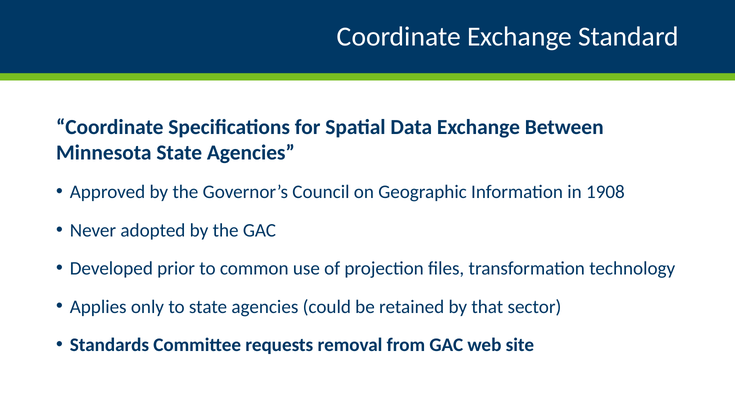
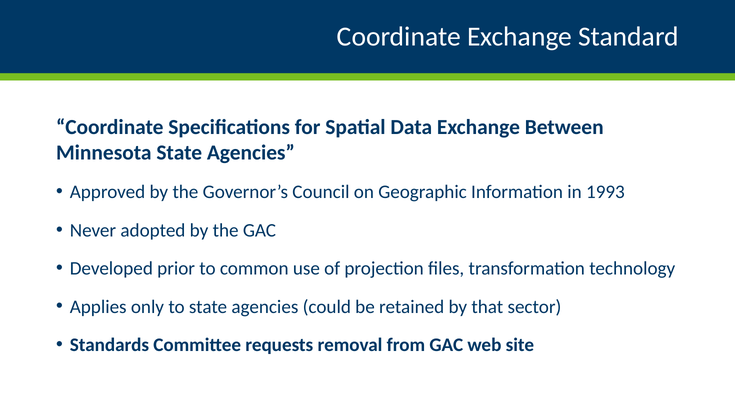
1908: 1908 -> 1993
